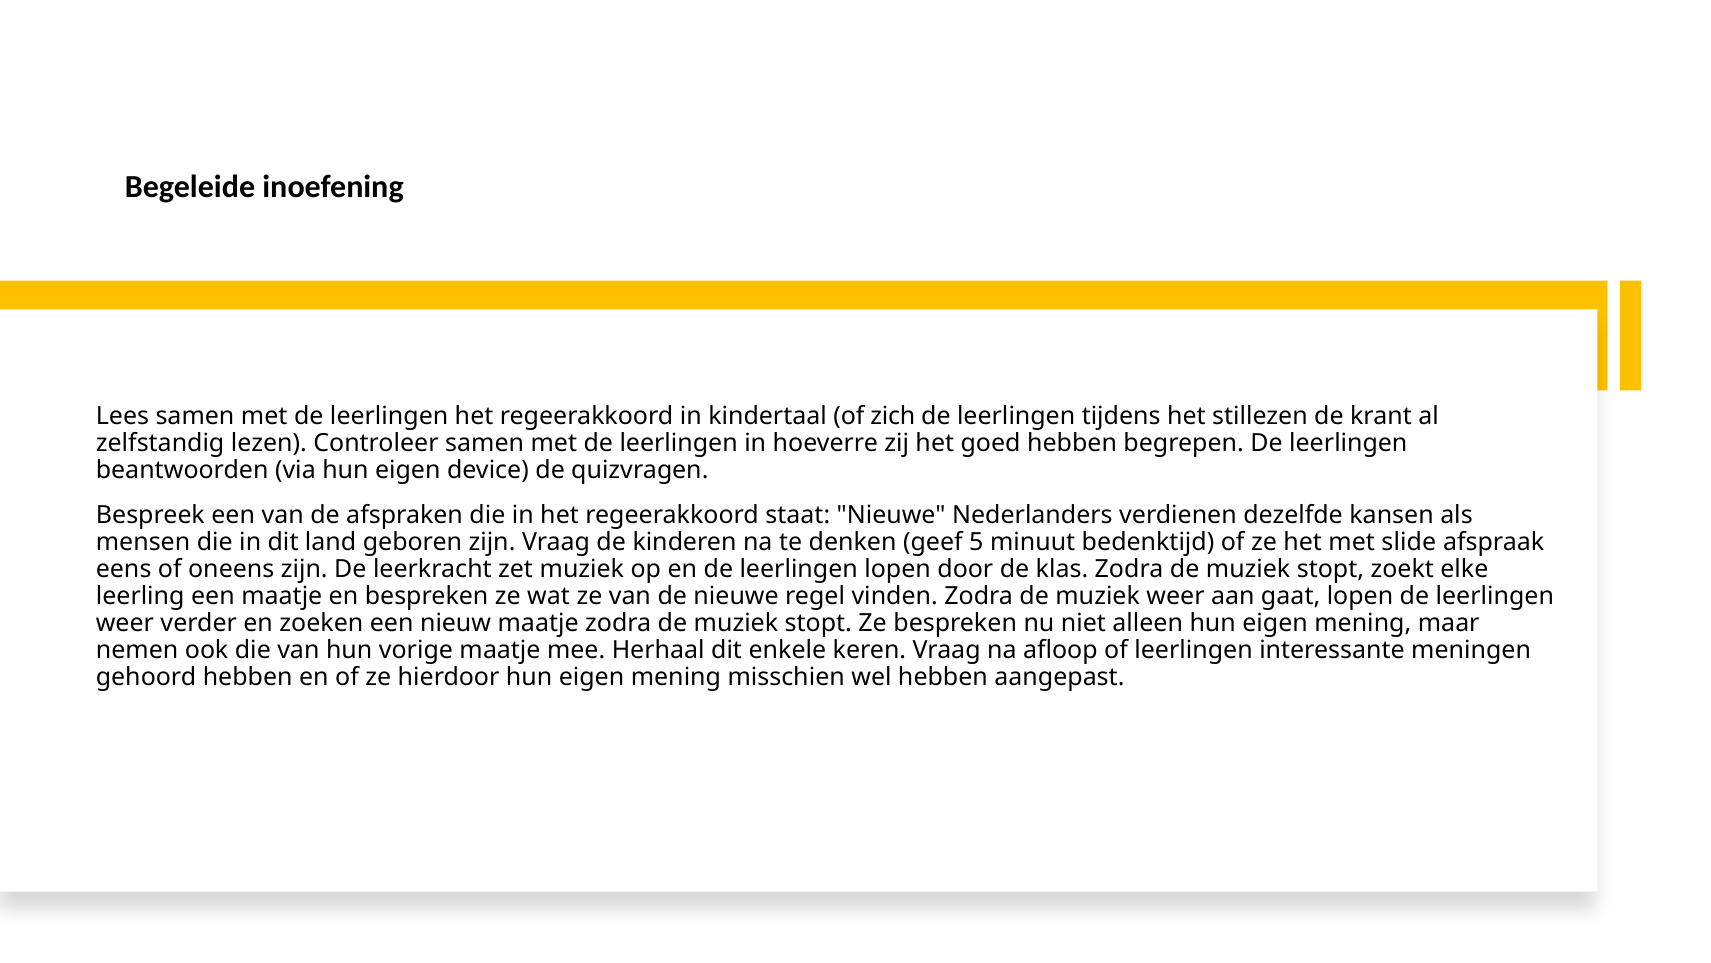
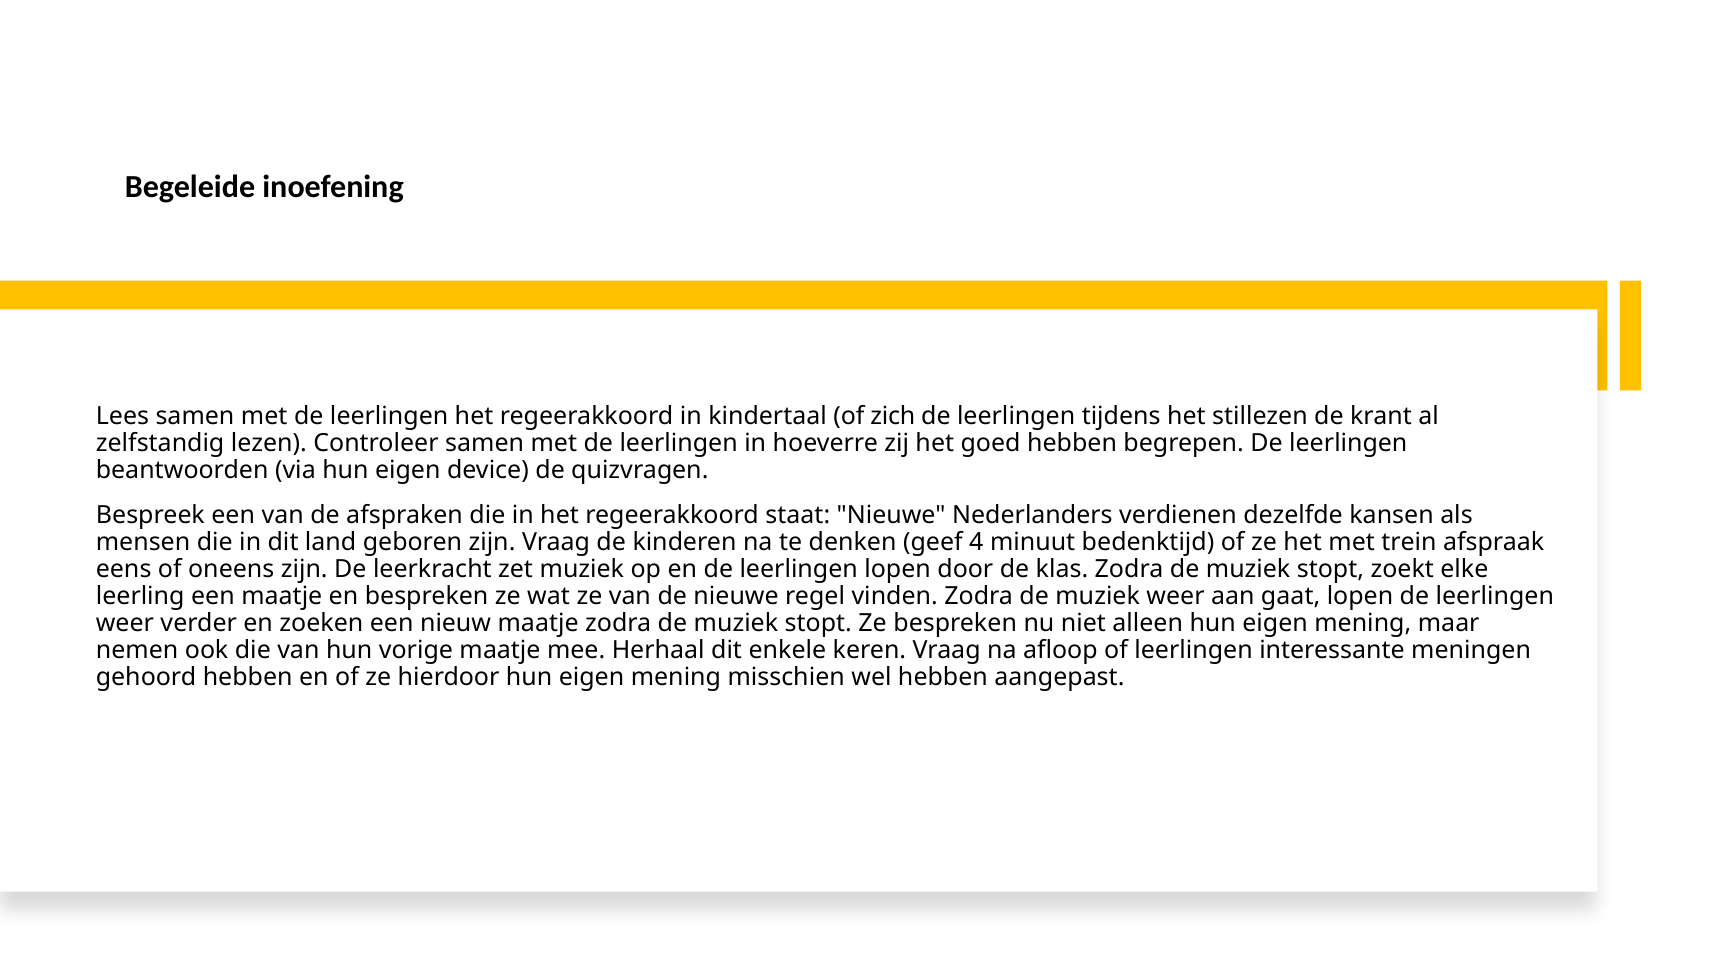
5: 5 -> 4
slide: slide -> trein
